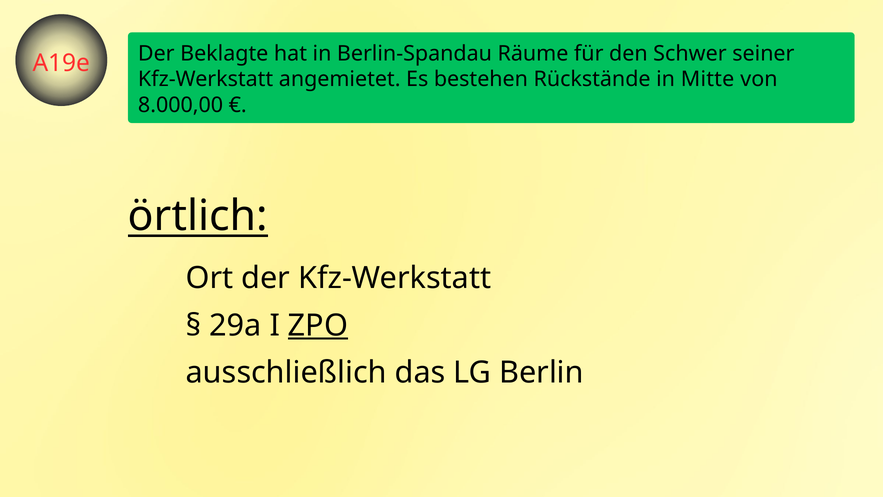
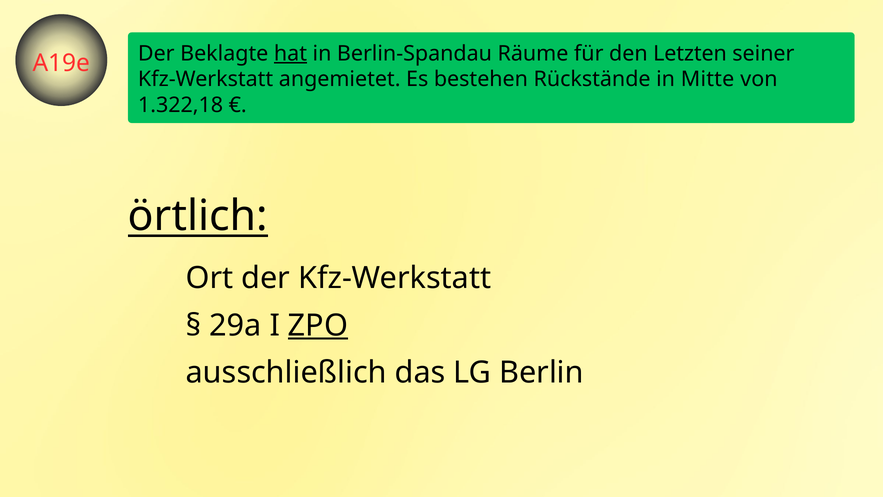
hat underline: none -> present
Schwer: Schwer -> Letzten
8.000,00: 8.000,00 -> 1.322,18
